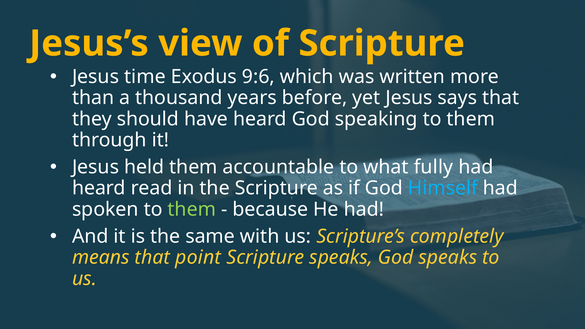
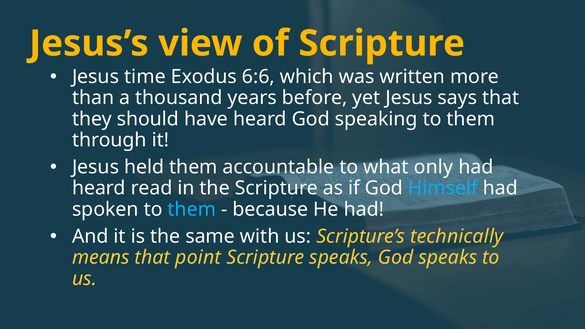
9:6: 9:6 -> 6:6
fully: fully -> only
them at (192, 209) colour: light green -> light blue
completely: completely -> technically
